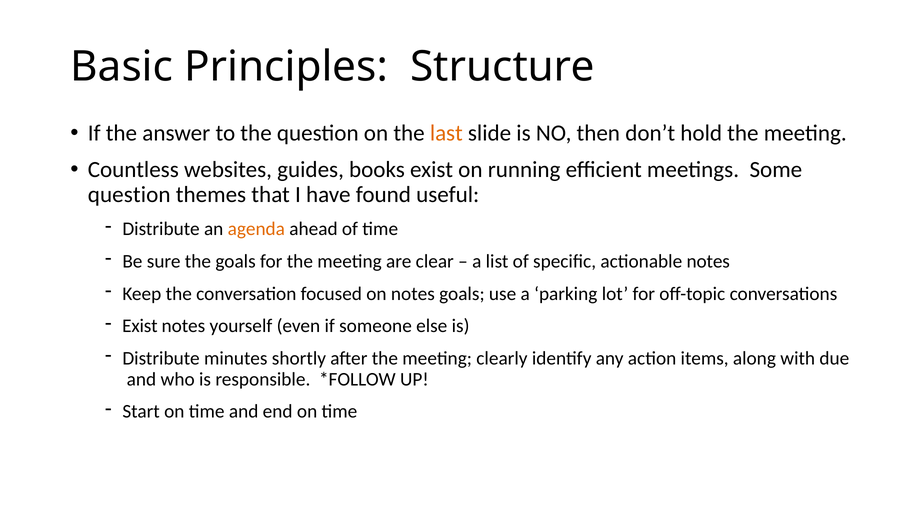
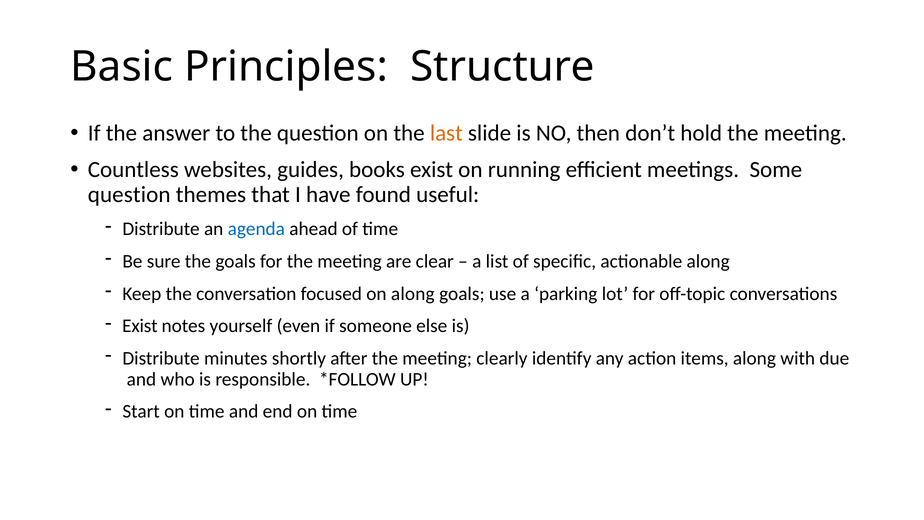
agenda colour: orange -> blue
actionable notes: notes -> along
on notes: notes -> along
